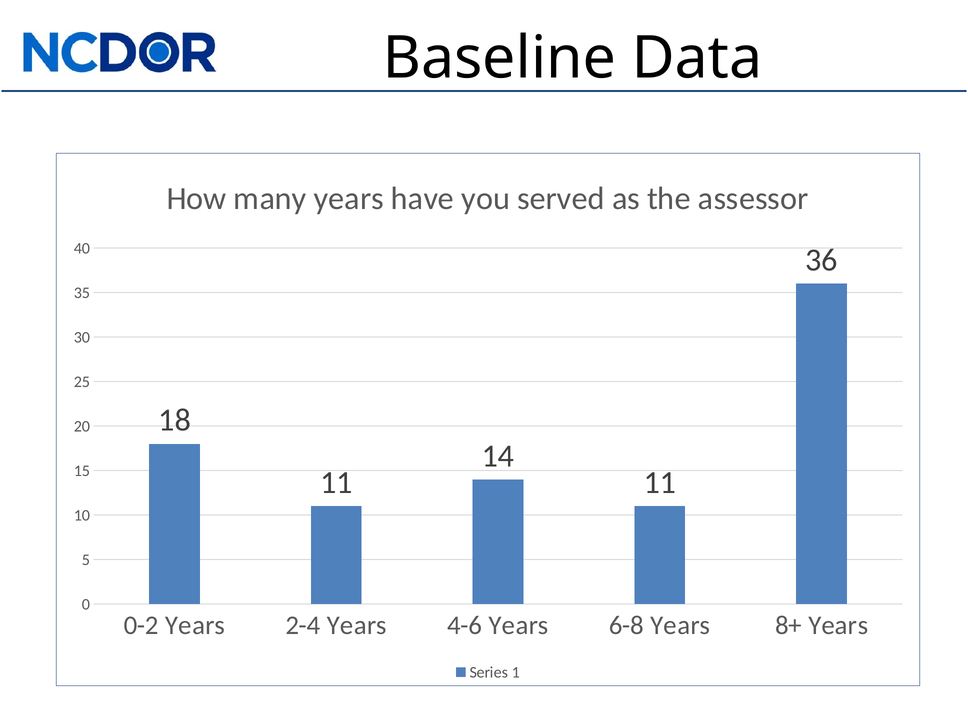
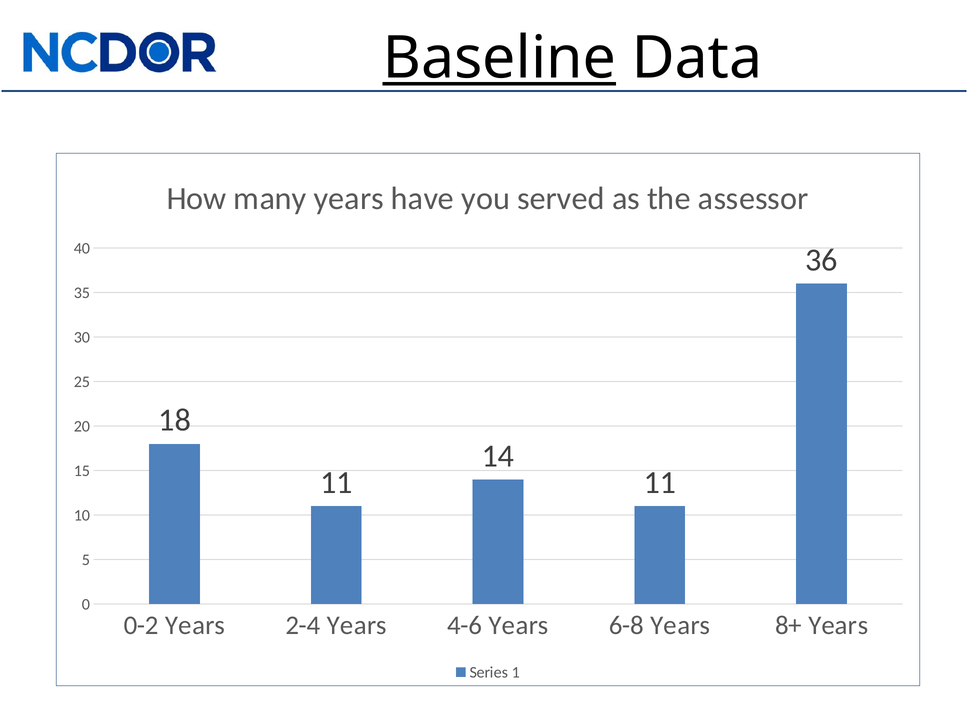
Baseline underline: none -> present
